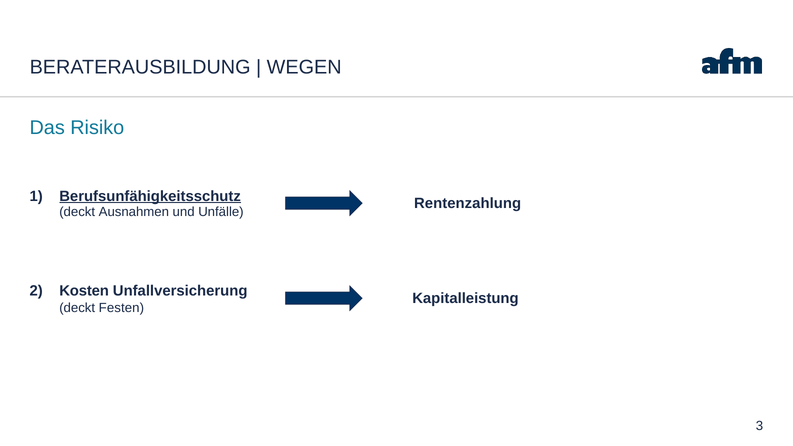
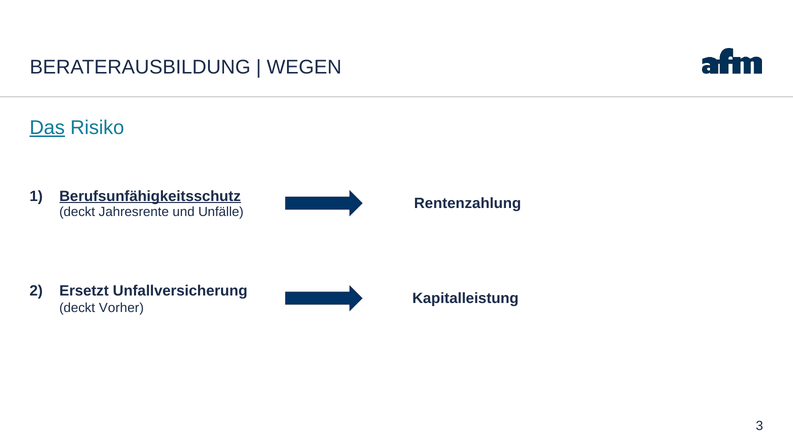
Das underline: none -> present
Ausnahmen: Ausnahmen -> Jahresrente
Kosten: Kosten -> Ersetzt
Festen: Festen -> Vorher
